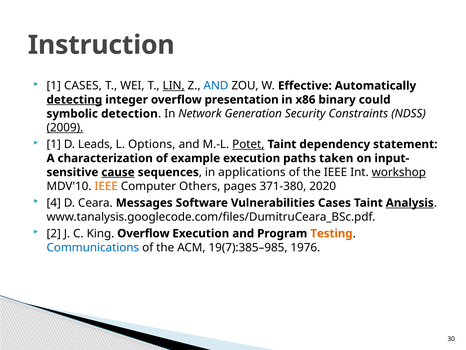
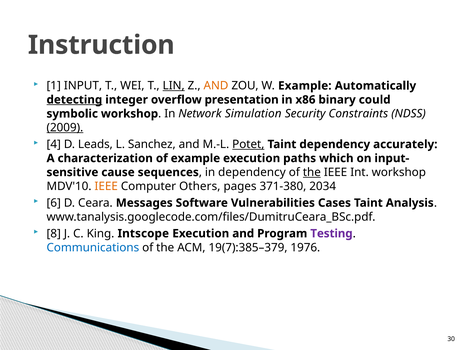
1 CASES: CASES -> INPUT
AND at (216, 86) colour: blue -> orange
W Effective: Effective -> Example
symbolic detection: detection -> workshop
Generation: Generation -> Simulation
1 at (54, 144): 1 -> 4
Options: Options -> Sanchez
statement: statement -> accurately
taken: taken -> which
cause underline: present -> none
in applications: applications -> dependency
the at (312, 172) underline: none -> present
workshop at (399, 172) underline: present -> none
2020: 2020 -> 2034
4: 4 -> 6
Analysis underline: present -> none
2: 2 -> 8
King Overflow: Overflow -> Intscope
Testing colour: orange -> purple
19(7):385–985: 19(7):385–985 -> 19(7):385–379
